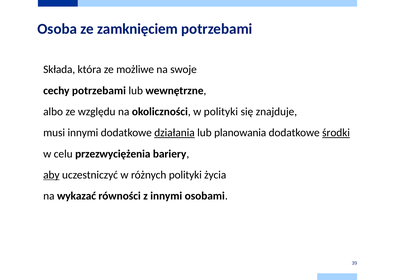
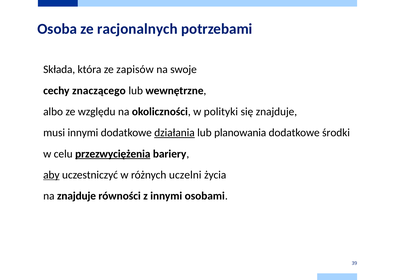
zamknięciem: zamknięciem -> racjonalnych
możliwe: możliwe -> zapisów
cechy potrzebami: potrzebami -> znaczącego
środki underline: present -> none
przezwyciężenia underline: none -> present
różnych polityki: polityki -> uczelni
na wykazać: wykazać -> znajduje
